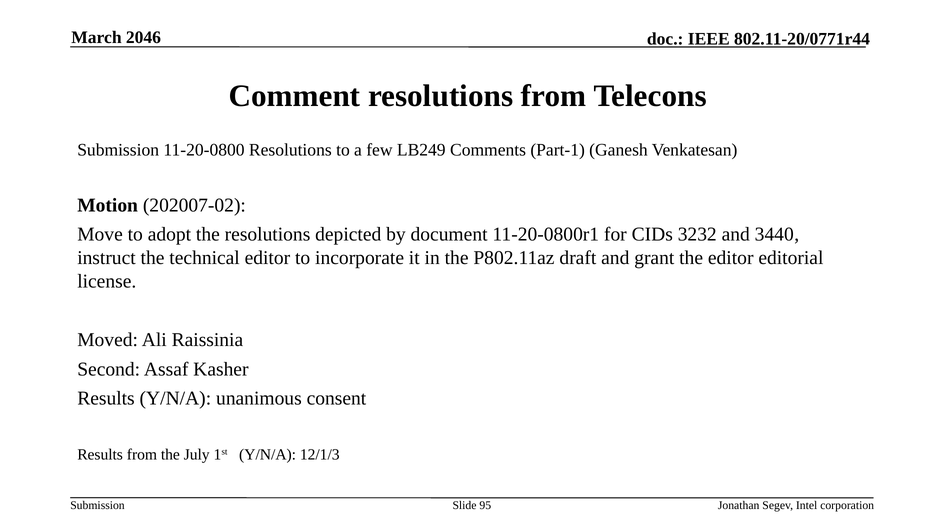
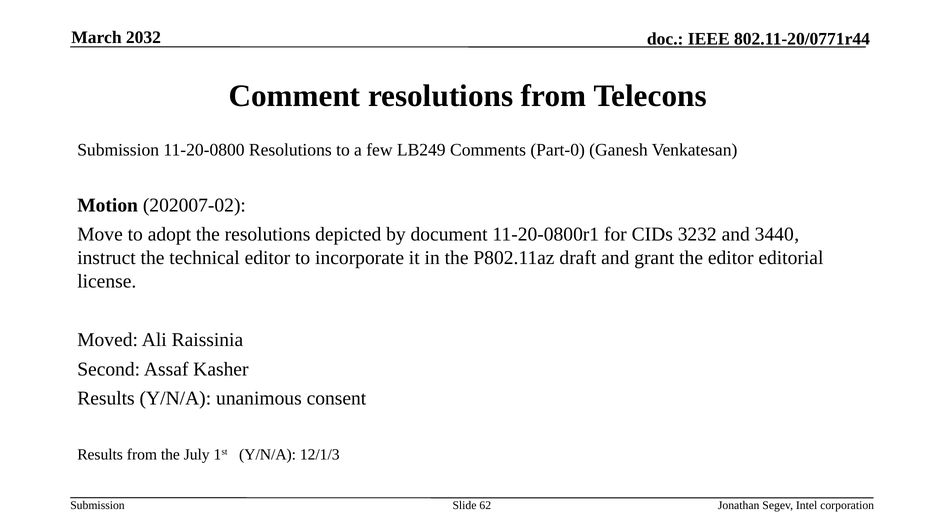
2046: 2046 -> 2032
Part-1: Part-1 -> Part-0
95: 95 -> 62
